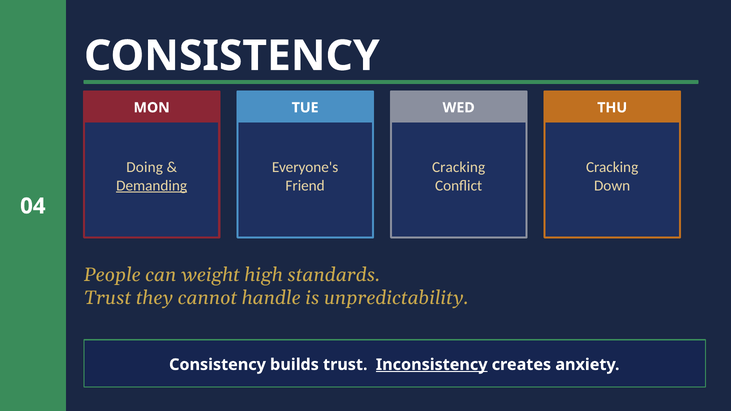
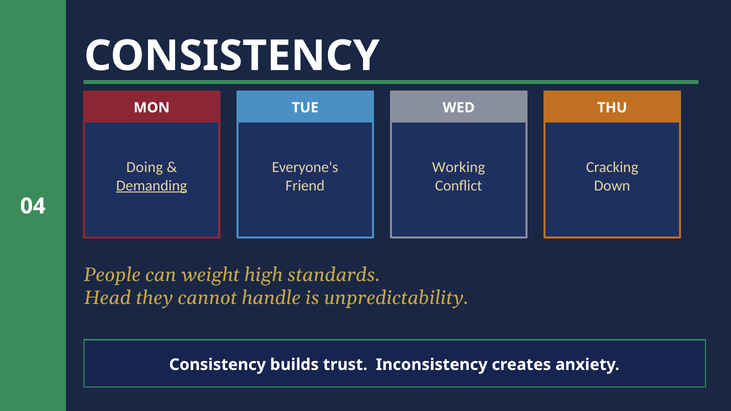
Cracking at (459, 167): Cracking -> Working
Trust at (108, 298): Trust -> Head
Inconsistency underline: present -> none
